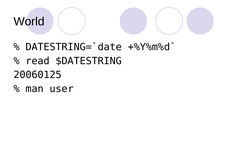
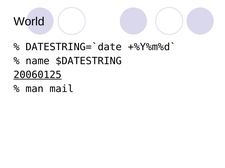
read: read -> name
20060125 underline: none -> present
user: user -> mail
